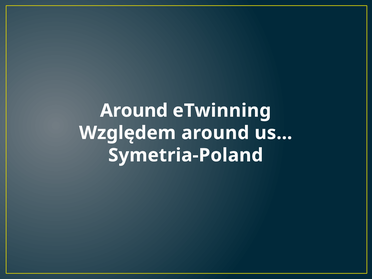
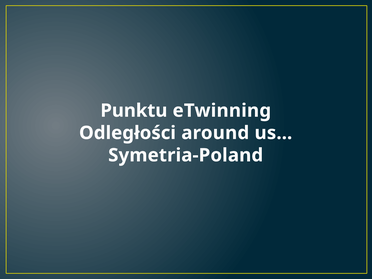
Around at (134, 111): Around -> Punktu
Względem: Względem -> Odległości
